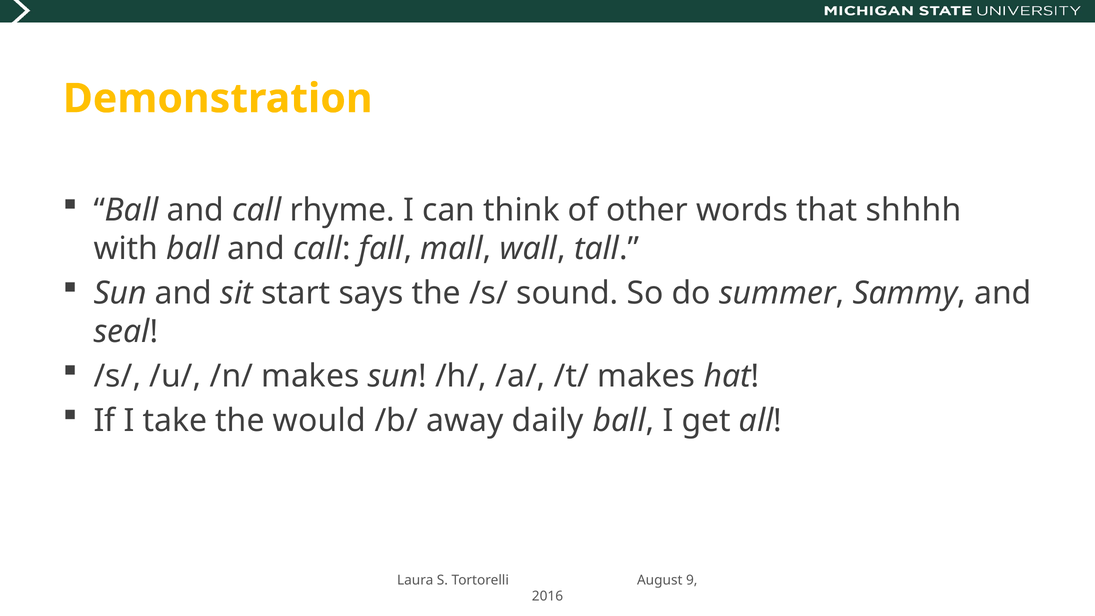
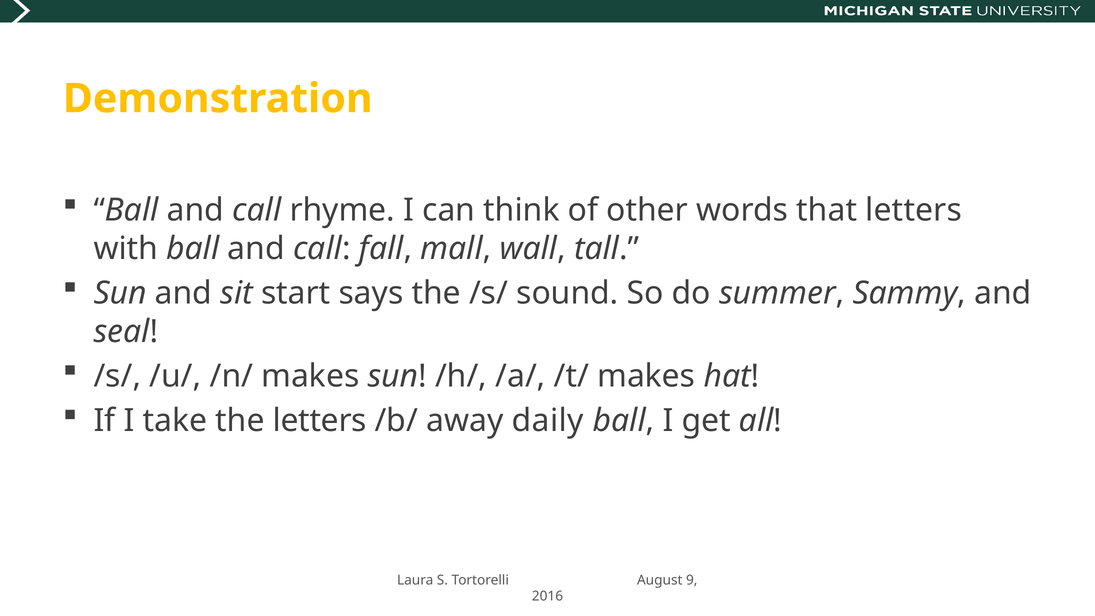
that shhhh: shhhh -> letters
the would: would -> letters
